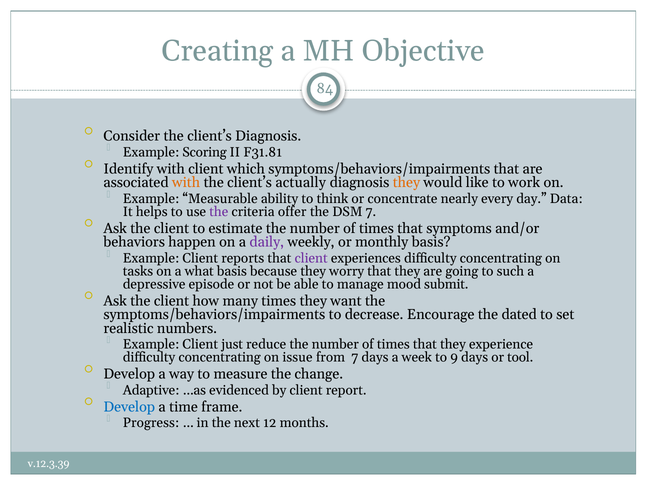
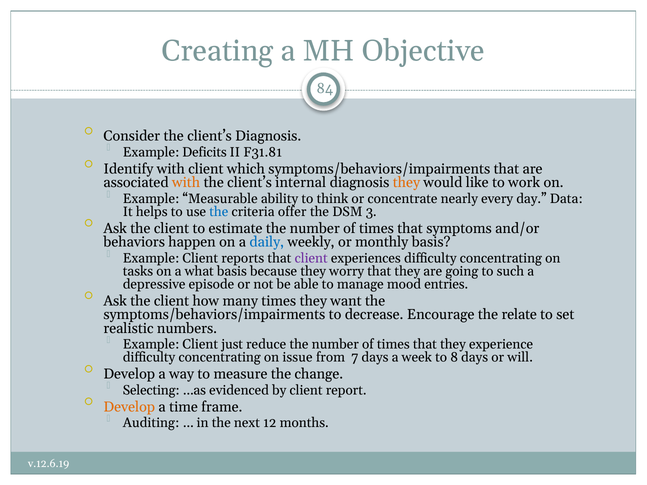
Scoring: Scoring -> Deficits
actually: actually -> internal
the at (219, 212) colour: purple -> blue
DSM 7: 7 -> 3
daily colour: purple -> blue
submit: submit -> entries
dated: dated -> relate
9: 9 -> 8
tool: tool -> will
Adaptive: Adaptive -> Selecting
Develop at (129, 407) colour: blue -> orange
Progress: Progress -> Auditing
v.12.3.39: v.12.3.39 -> v.12.6.19
